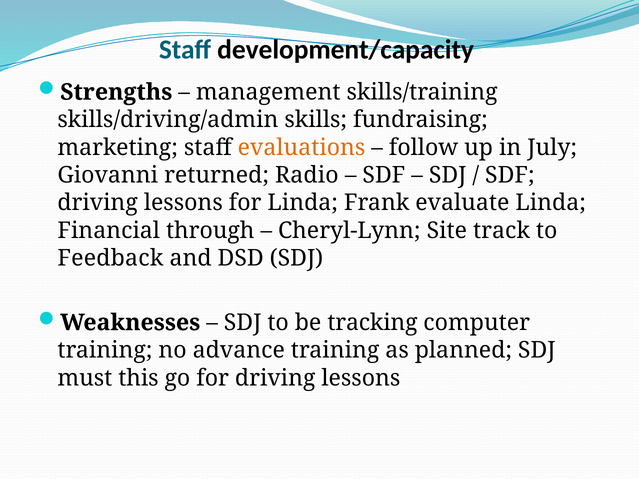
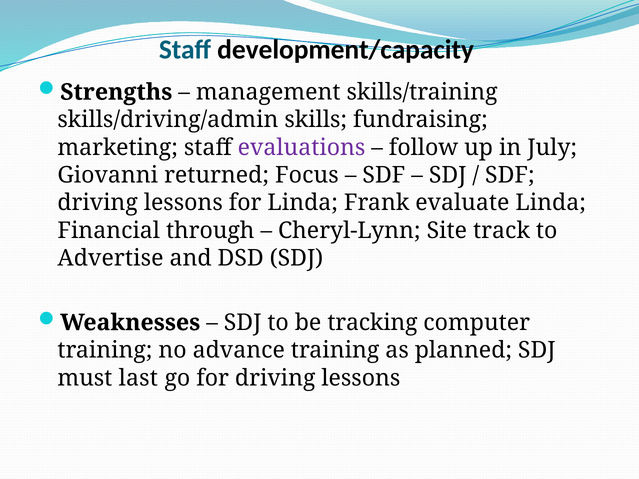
evaluations colour: orange -> purple
Radio: Radio -> Focus
Feedback: Feedback -> Advertise
this: this -> last
